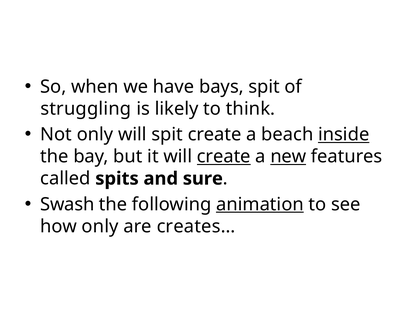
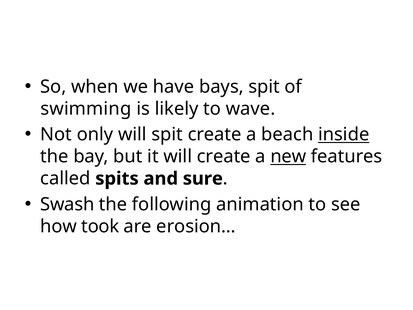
struggling: struggling -> swimming
think: think -> wave
create at (224, 156) underline: present -> none
animation underline: present -> none
how only: only -> took
creates…: creates… -> erosion…
